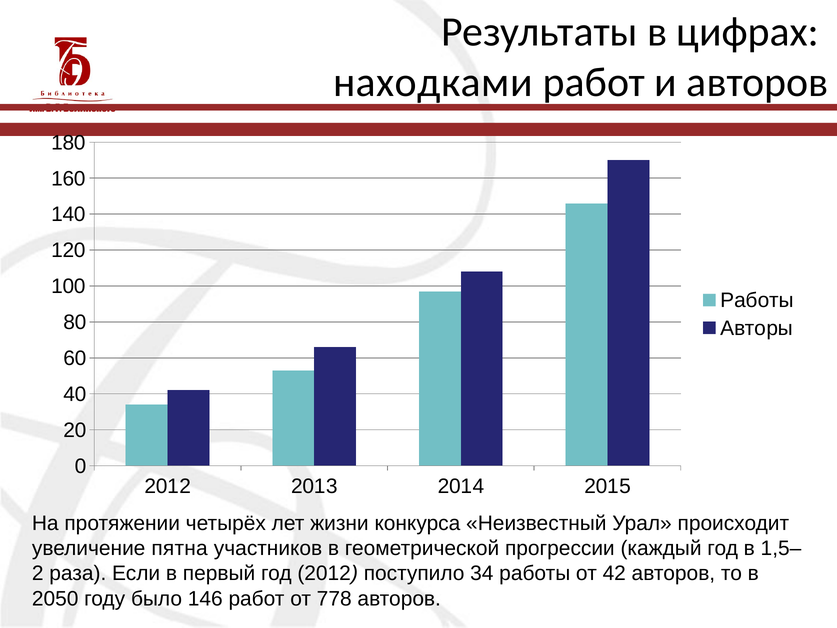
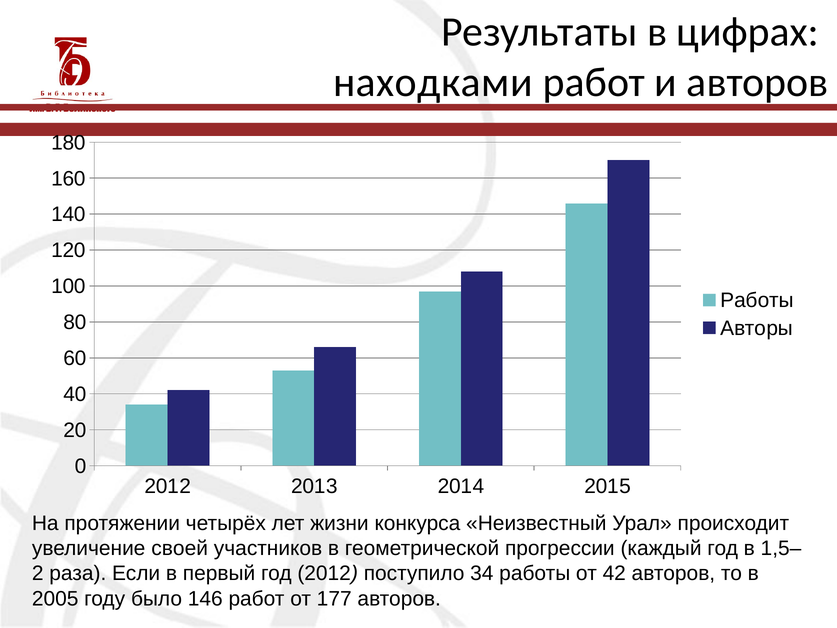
пятна: пятна -> своей
2050: 2050 -> 2005
778: 778 -> 177
